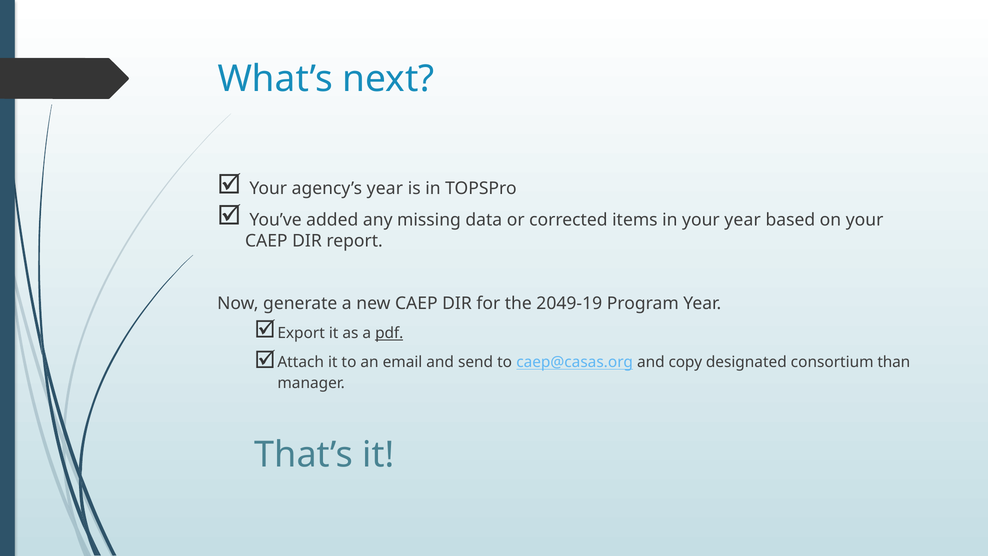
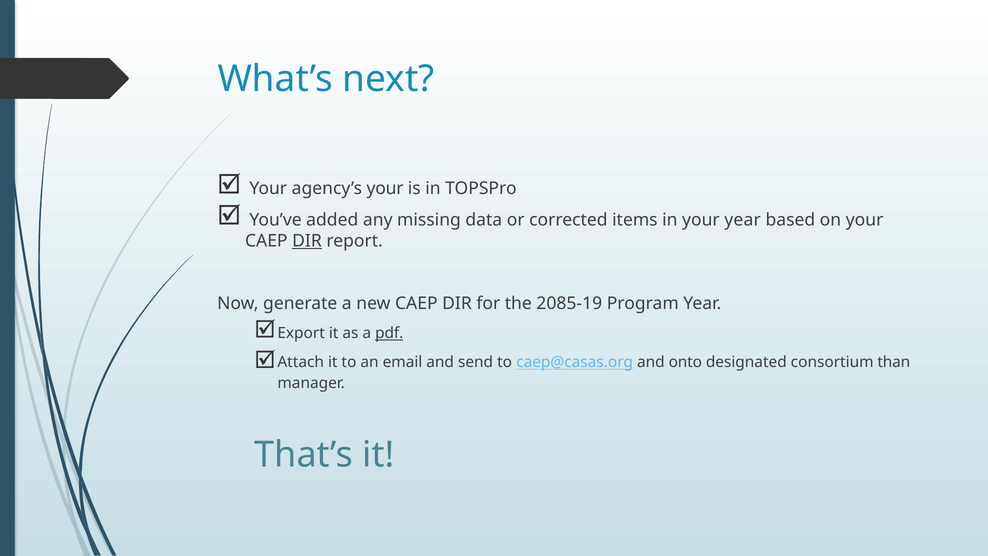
agency’s year: year -> your
DIR at (307, 241) underline: none -> present
2049-19: 2049-19 -> 2085-19
copy: copy -> onto
